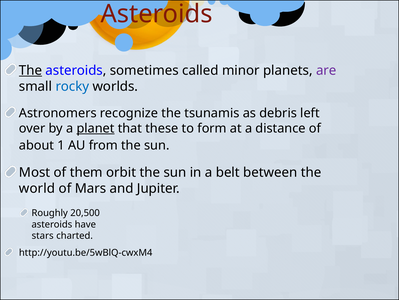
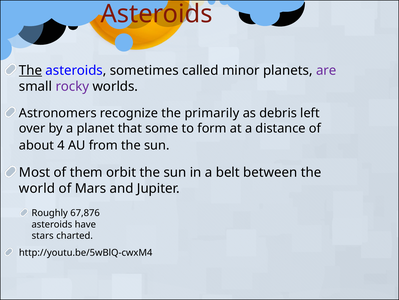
rocky colour: blue -> purple
tsunamis: tsunamis -> primarily
planet underline: present -> none
these: these -> some
1: 1 -> 4
20,500: 20,500 -> 67,876
